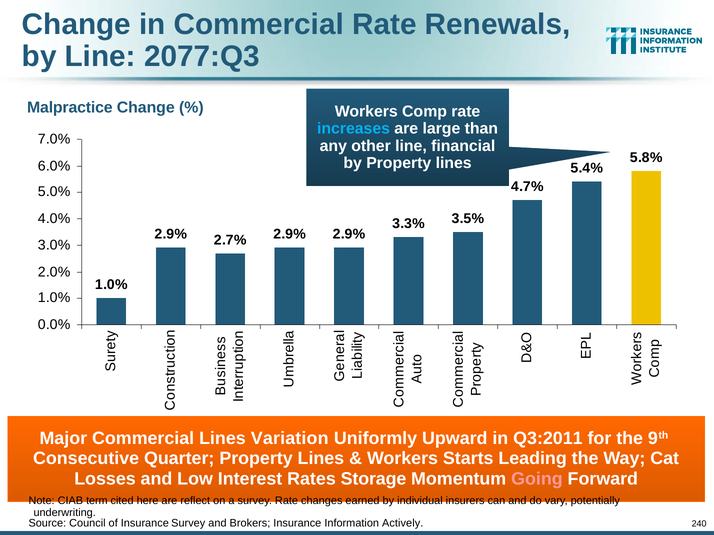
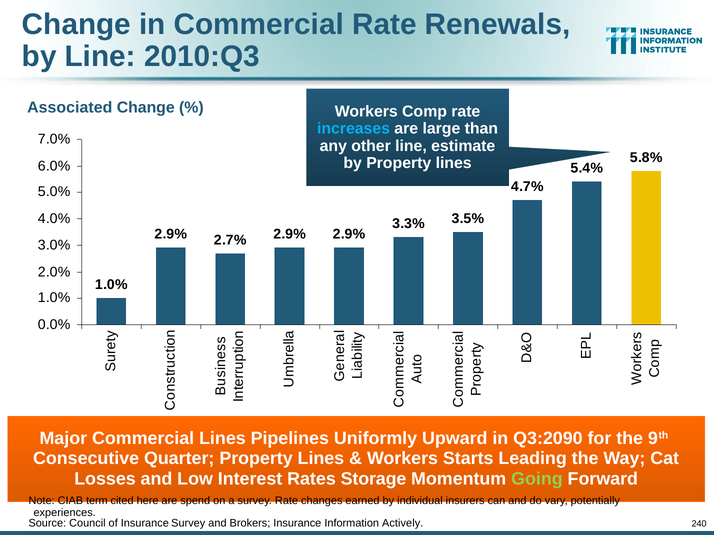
2077:Q3: 2077:Q3 -> 2010:Q3
Malpractice: Malpractice -> Associated
financial: financial -> estimate
Variation: Variation -> Pipelines
Q3:2011: Q3:2011 -> Q3:2090
Going colour: pink -> light green
reflect: reflect -> spend
underwriting: underwriting -> experiences
